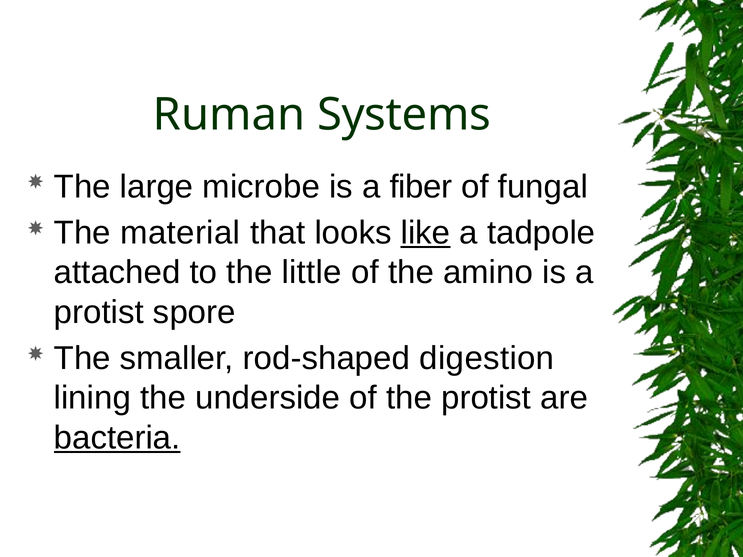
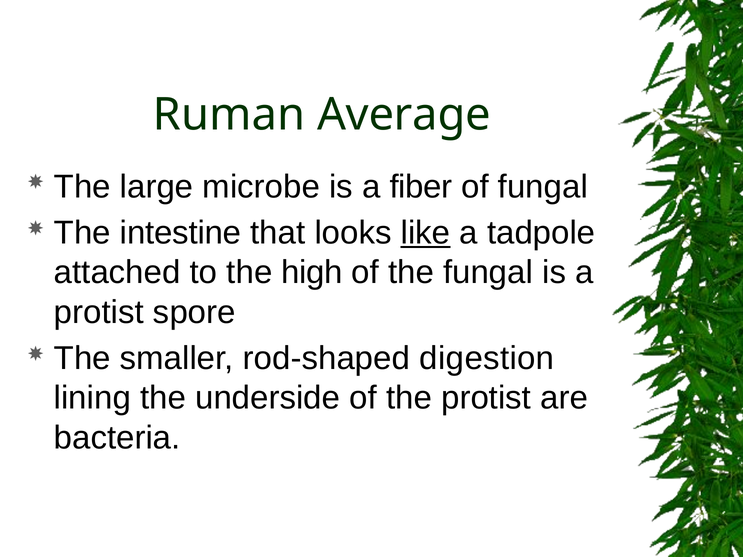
Systems: Systems -> Average
material: material -> intestine
little: little -> high
the amino: amino -> fungal
bacteria underline: present -> none
